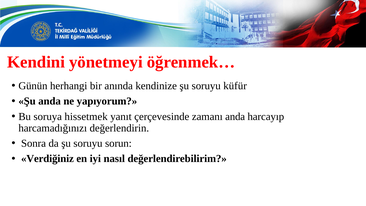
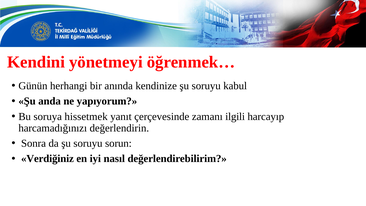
küfür: küfür -> kabul
zamanı anda: anda -> ilgili
